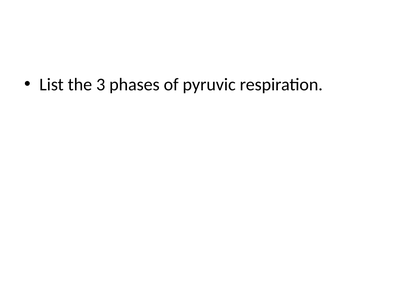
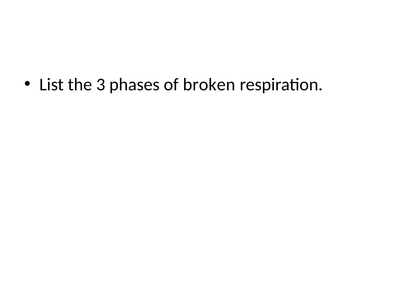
pyruvic: pyruvic -> broken
